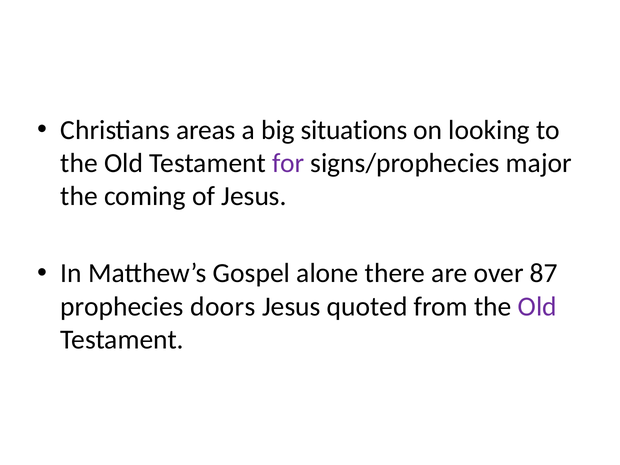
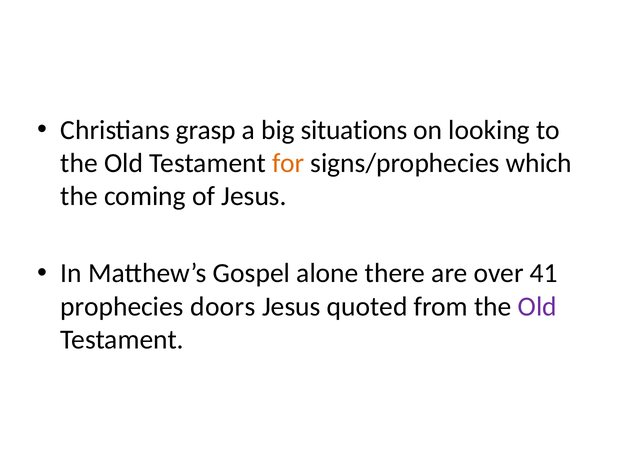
areas: areas -> grasp
for colour: purple -> orange
major: major -> which
87: 87 -> 41
